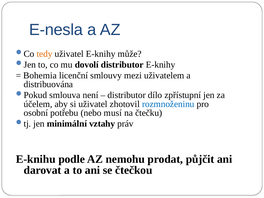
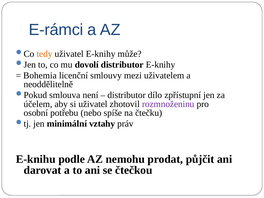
E-nesla: E-nesla -> E-rámci
distribuována: distribuována -> neoddělitelně
rozmnoženinu colour: blue -> purple
musí: musí -> spíše
